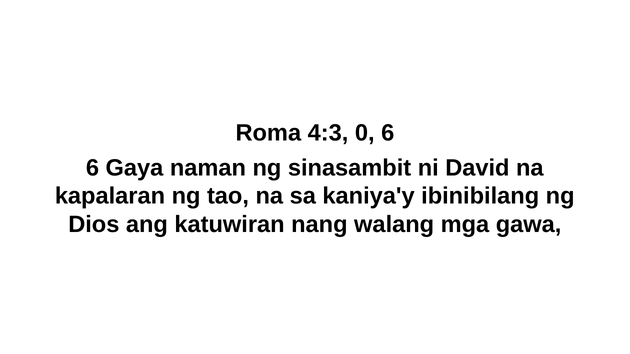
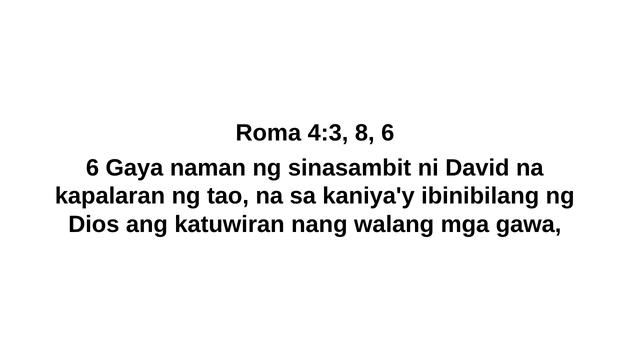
0: 0 -> 8
